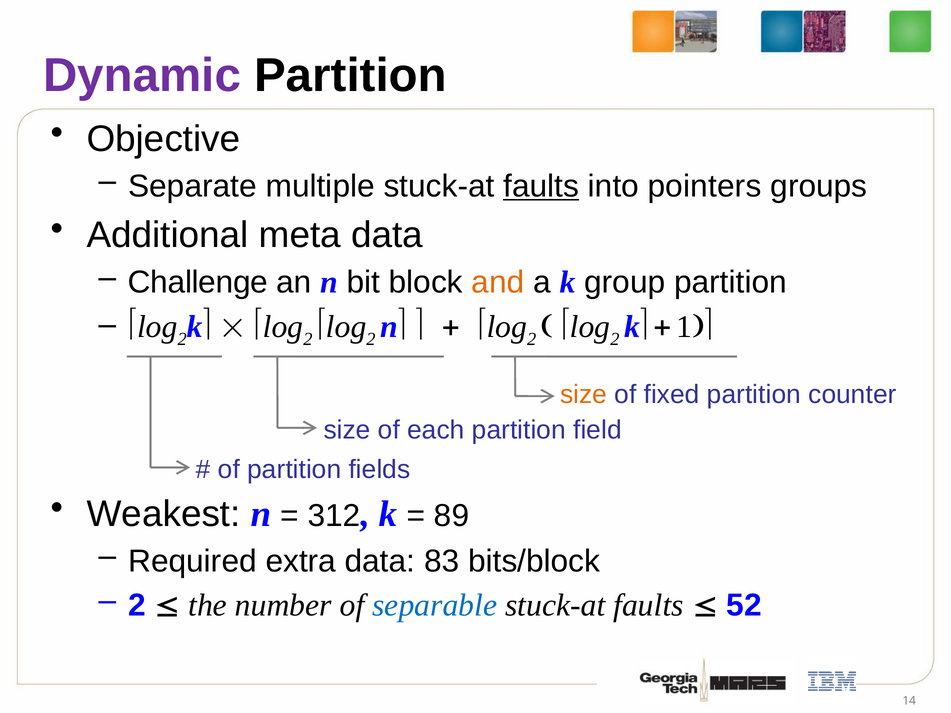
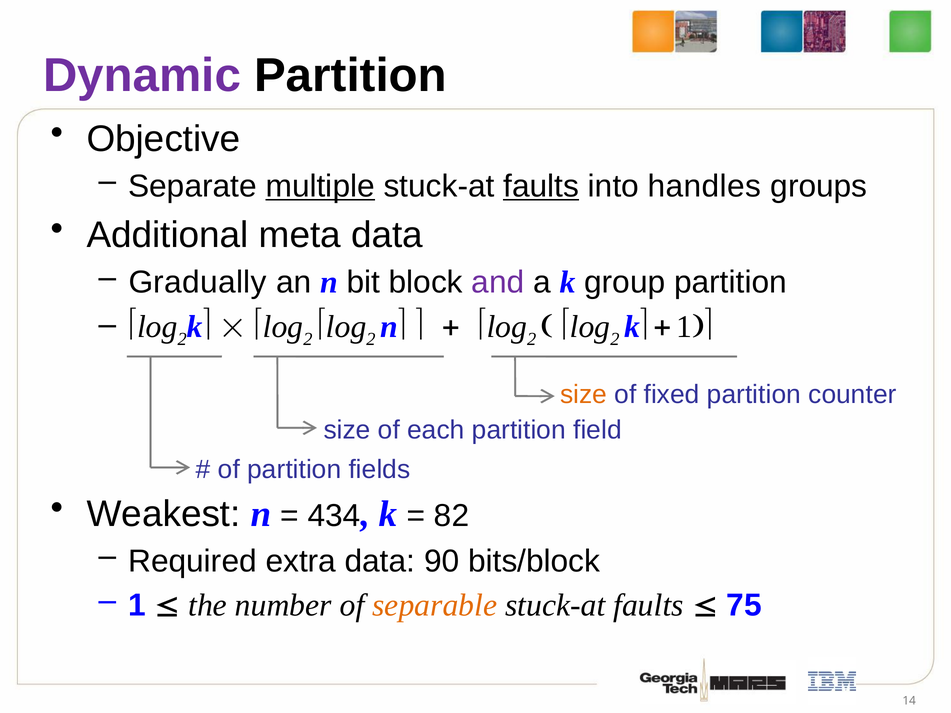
multiple underline: none -> present
pointers: pointers -> handles
Challenge: Challenge -> Gradually
and colour: orange -> purple
312: 312 -> 434
89: 89 -> 82
83: 83 -> 90
2 at (137, 606): 2 -> 1
separable colour: blue -> orange
52: 52 -> 75
